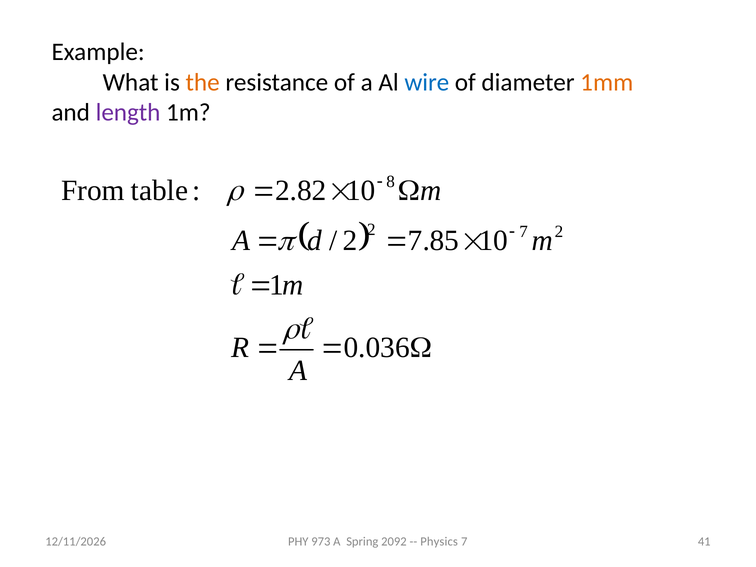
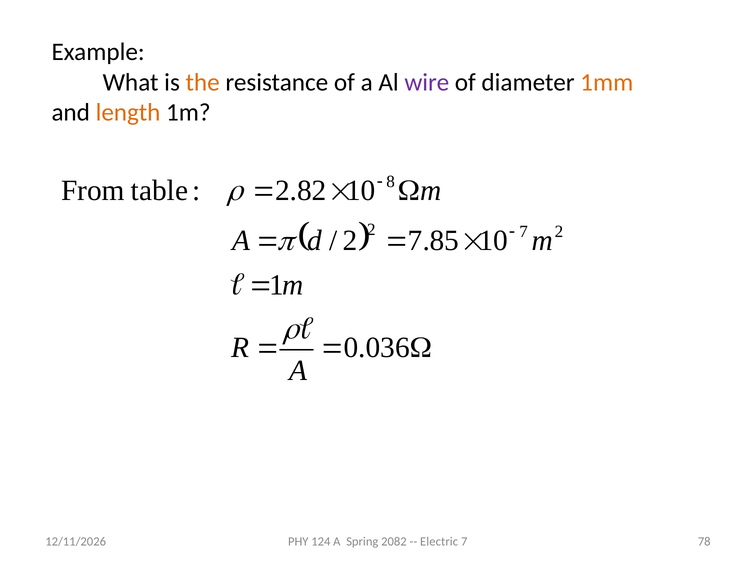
wire colour: blue -> purple
length colour: purple -> orange
973: 973 -> 124
2092: 2092 -> 2082
Physics: Physics -> Electric
41: 41 -> 78
